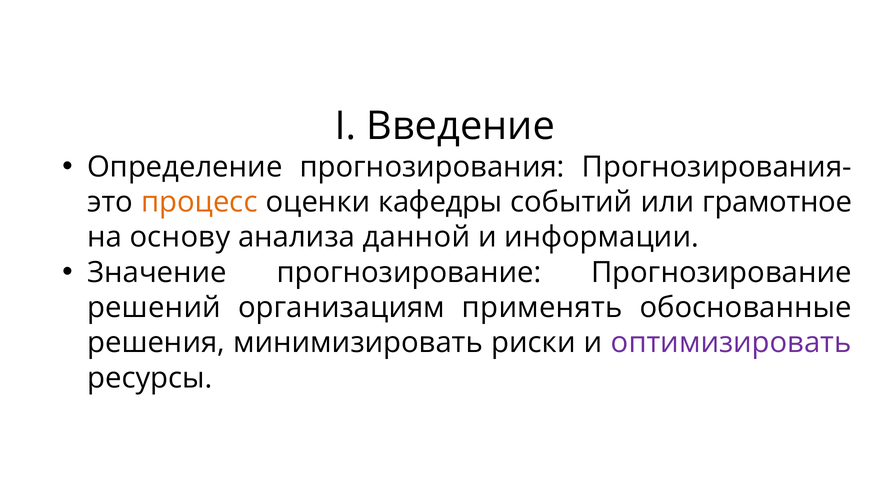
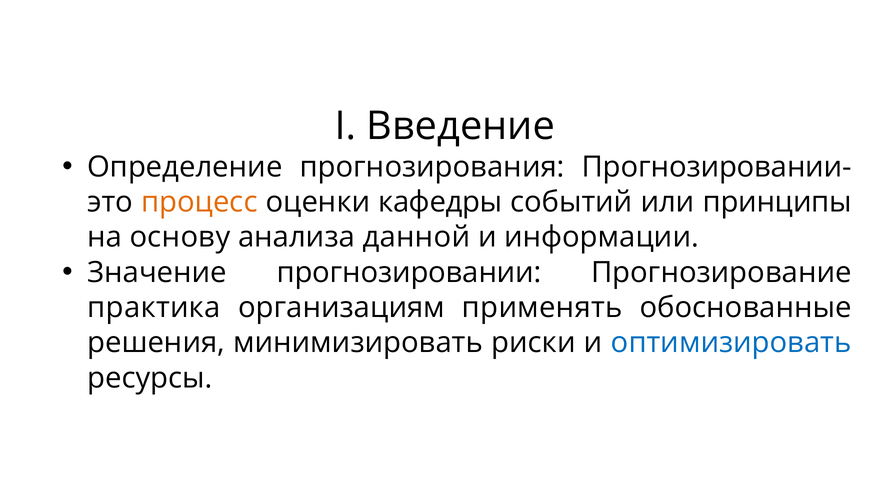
Прогнозирования-: Прогнозирования- -> Прогнозировании-
грамотное: грамотное -> принципы
Значение прогнозирование: прогнозирование -> прогнозировании
решений: решений -> практика
оптимизировать colour: purple -> blue
